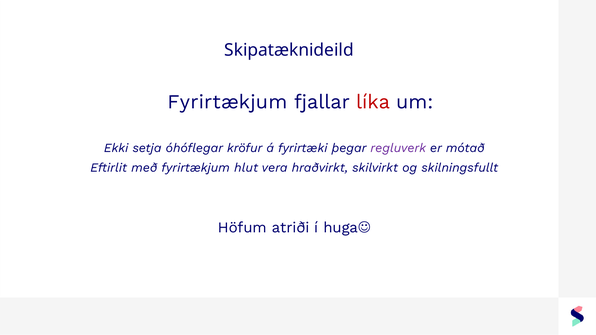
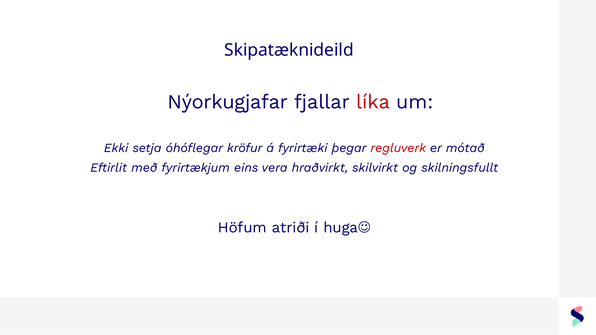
Fyrirtækjum at (227, 102): Fyrirtækjum -> Nýorkugjafar
regluverk colour: purple -> red
hlut: hlut -> eins
